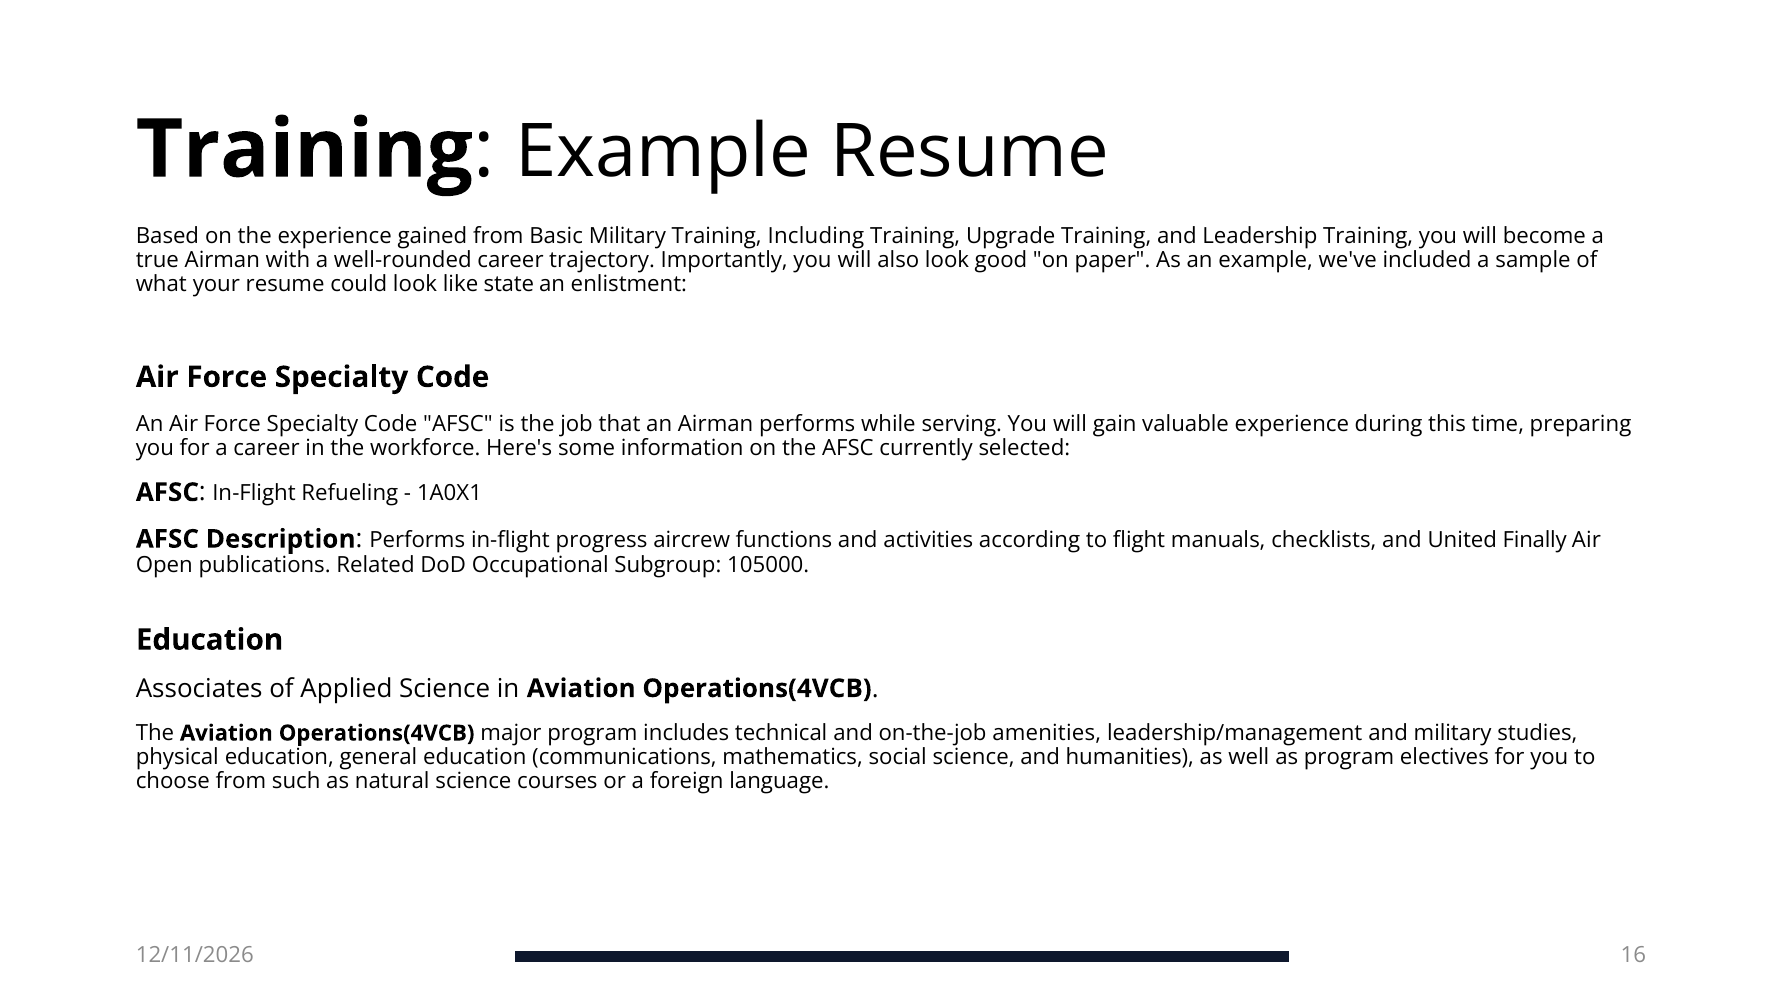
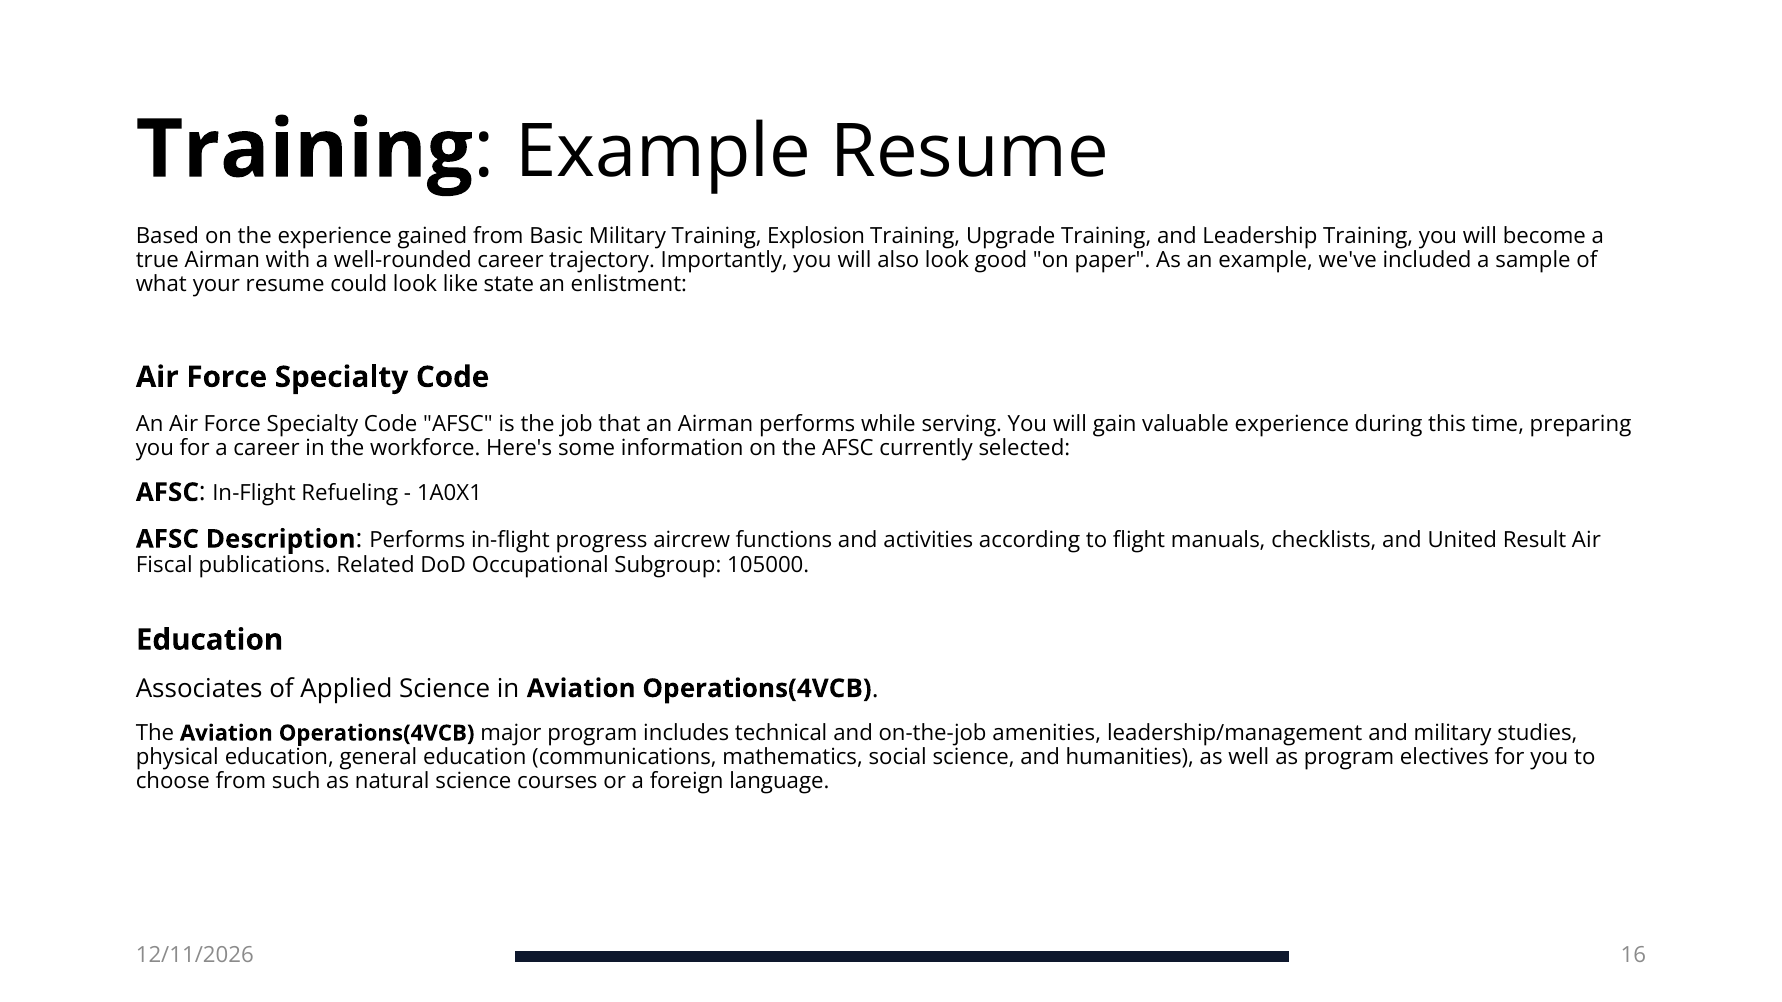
Including: Including -> Explosion
Finally: Finally -> Result
Open: Open -> Fiscal
